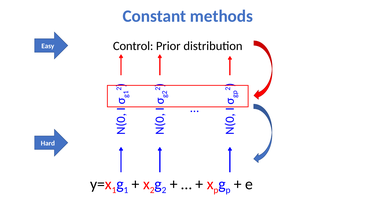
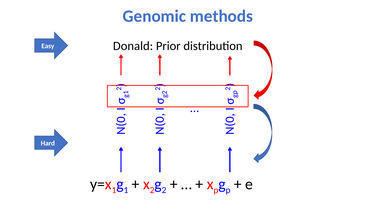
Constant: Constant -> Genomic
Control: Control -> Donald
